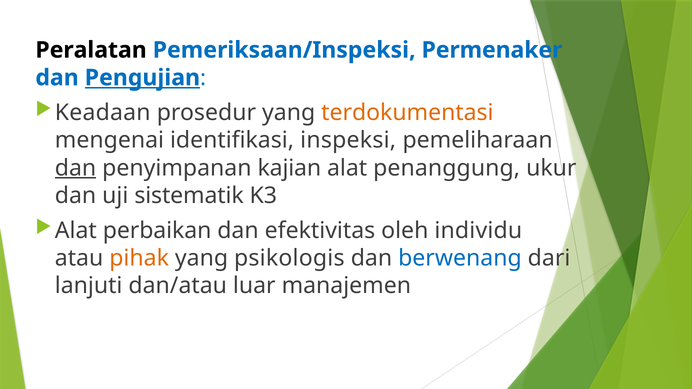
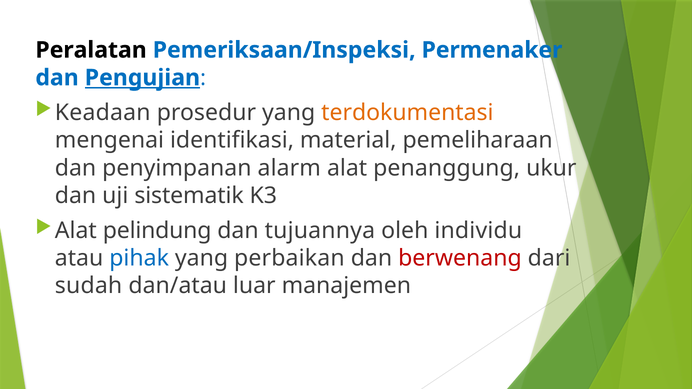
inspeksi: inspeksi -> material
dan at (76, 168) underline: present -> none
kajian: kajian -> alarm
perbaikan: perbaikan -> pelindung
efektivitas: efektivitas -> tujuannya
pihak colour: orange -> blue
psikologis: psikologis -> perbaikan
berwenang colour: blue -> red
lanjuti: lanjuti -> sudah
